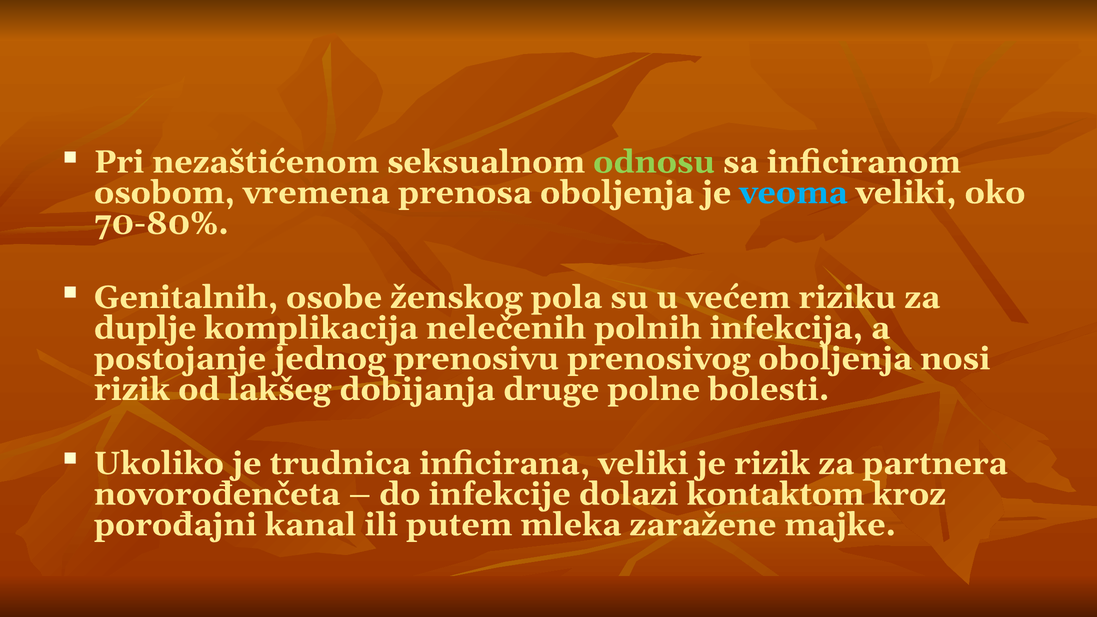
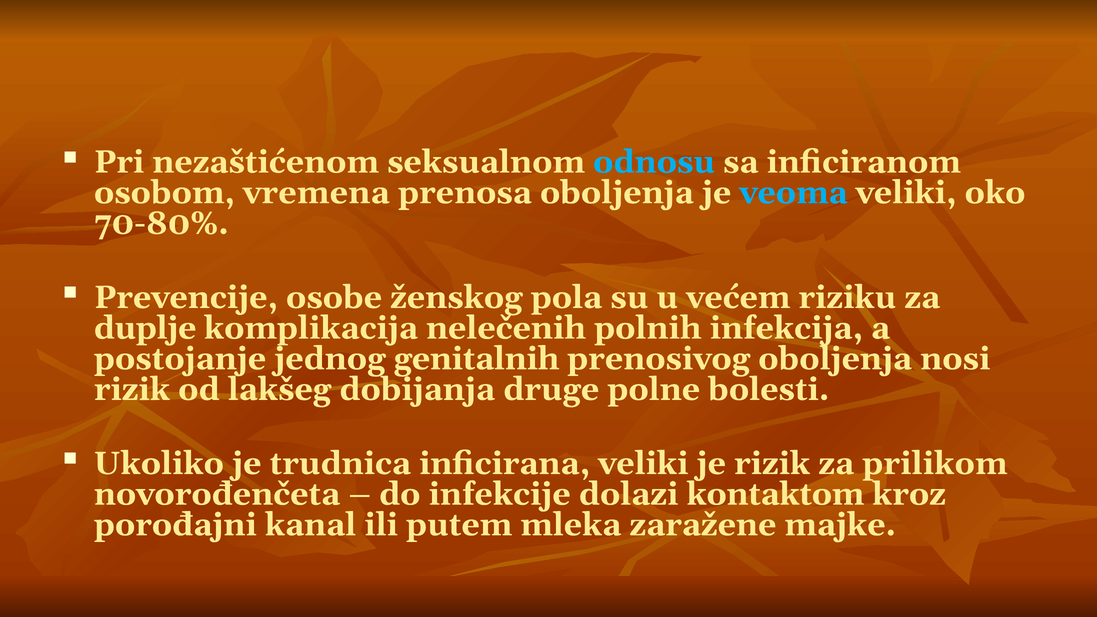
odnosu colour: light green -> light blue
Genitalnih: Genitalnih -> Prevencije
prenosivu: prenosivu -> genitalnih
partnera: partnera -> prilikom
